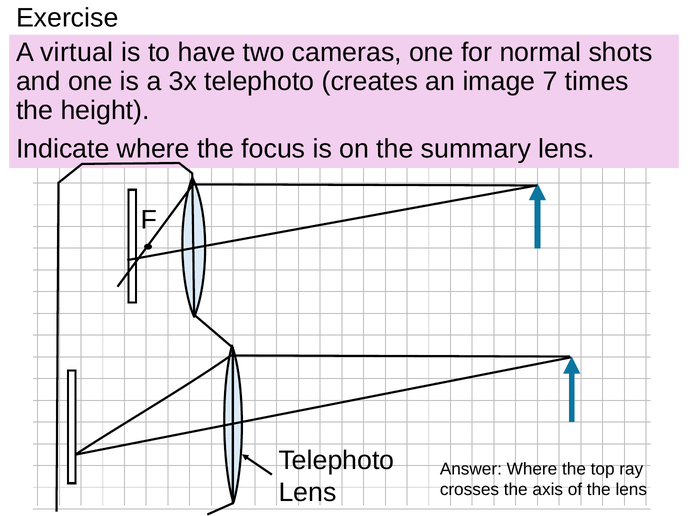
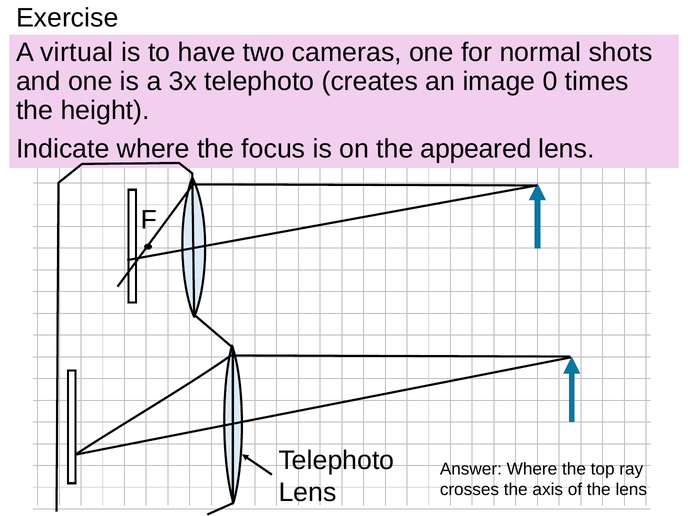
7: 7 -> 0
summary: summary -> appeared
